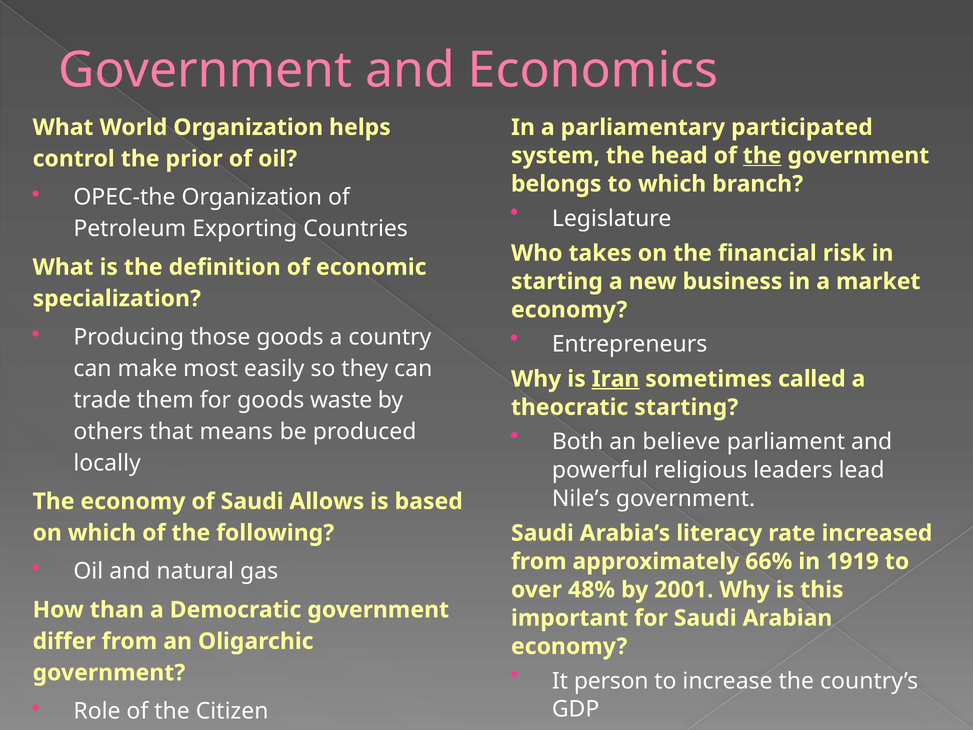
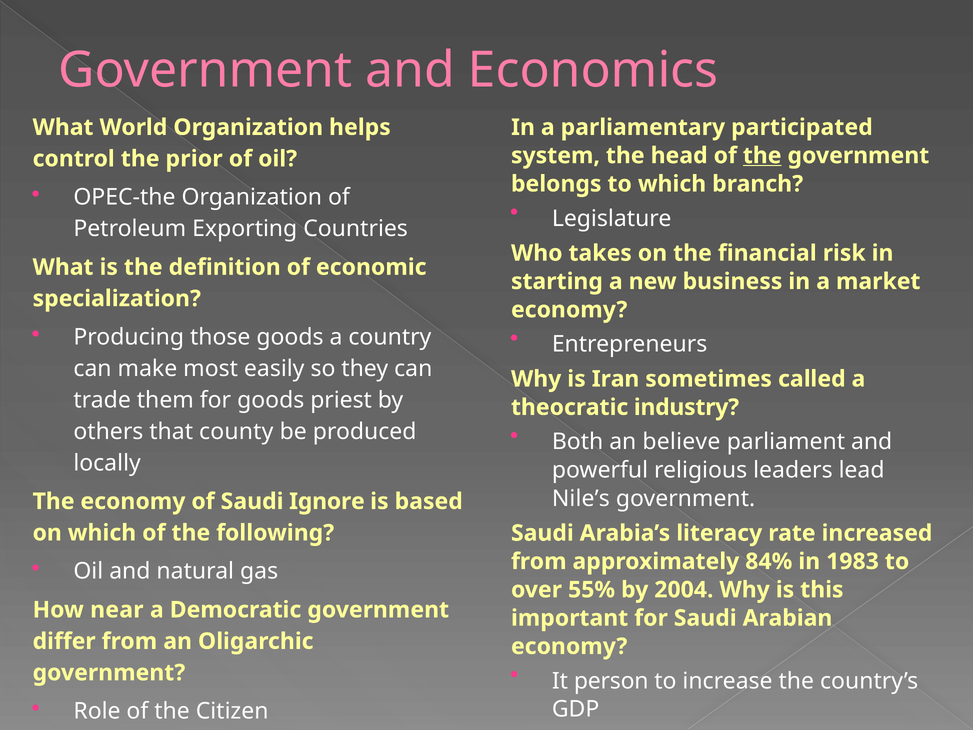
Iran underline: present -> none
waste: waste -> priest
theocratic starting: starting -> industry
means: means -> county
Allows: Allows -> Ignore
66%: 66% -> 84%
1919: 1919 -> 1983
48%: 48% -> 55%
2001: 2001 -> 2004
than: than -> near
